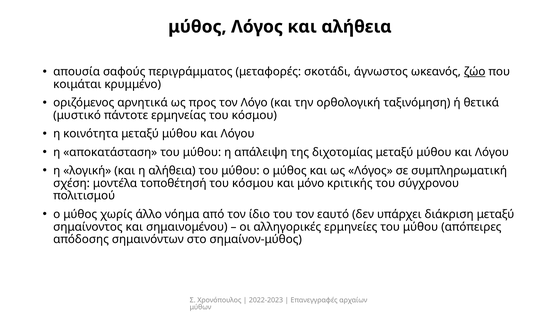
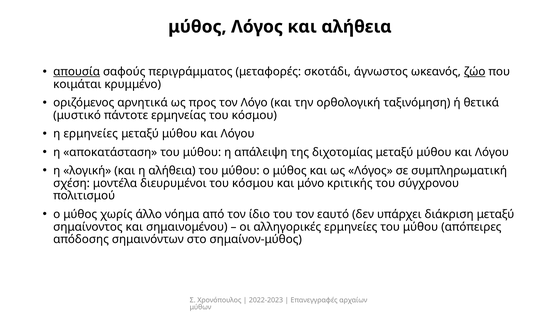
απουσία underline: none -> present
η κοινότητα: κοινότητα -> ερμηνείες
τοποθέτησή: τοποθέτησή -> διευρυμένοι
